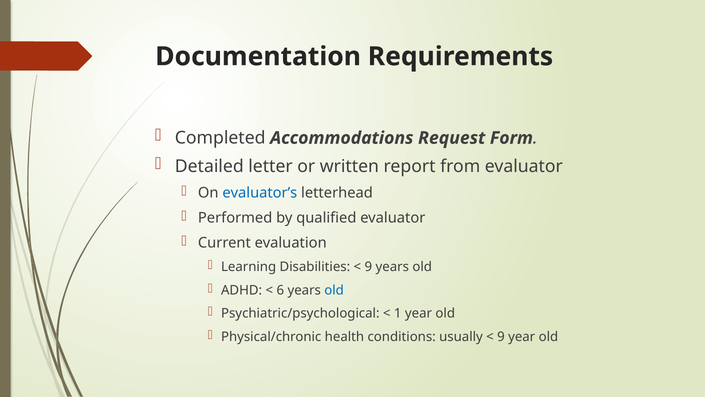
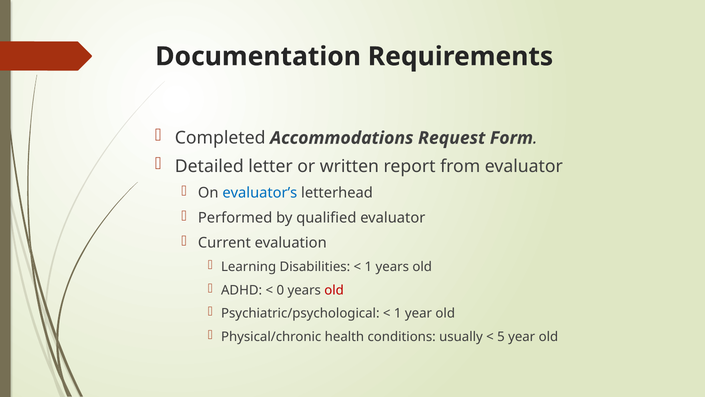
9 at (368, 267): 9 -> 1
6: 6 -> 0
old at (334, 290) colour: blue -> red
9 at (501, 336): 9 -> 5
